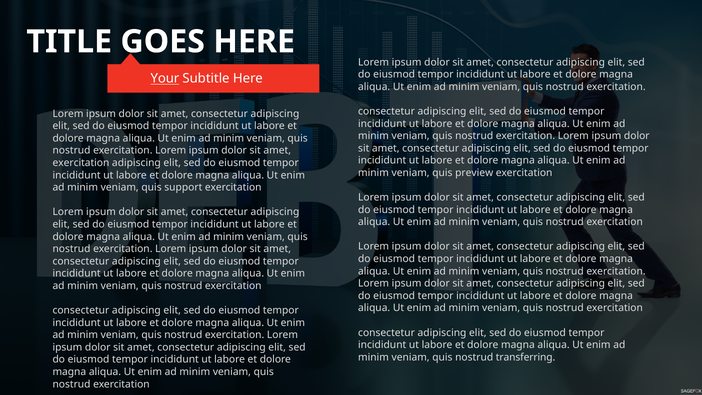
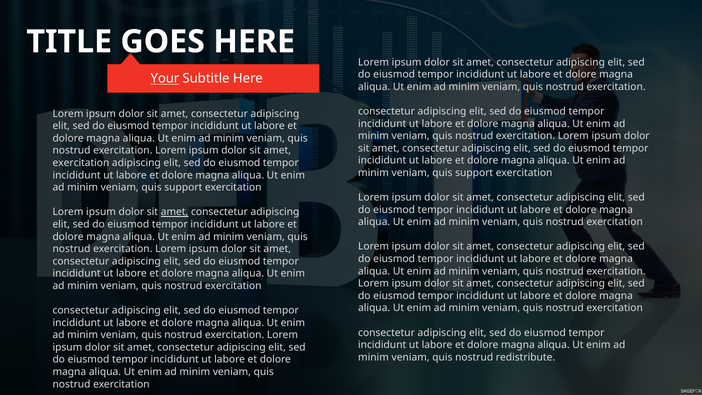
preview at (474, 173): preview -> support
amet at (175, 212) underline: none -> present
transferring: transferring -> redistribute
